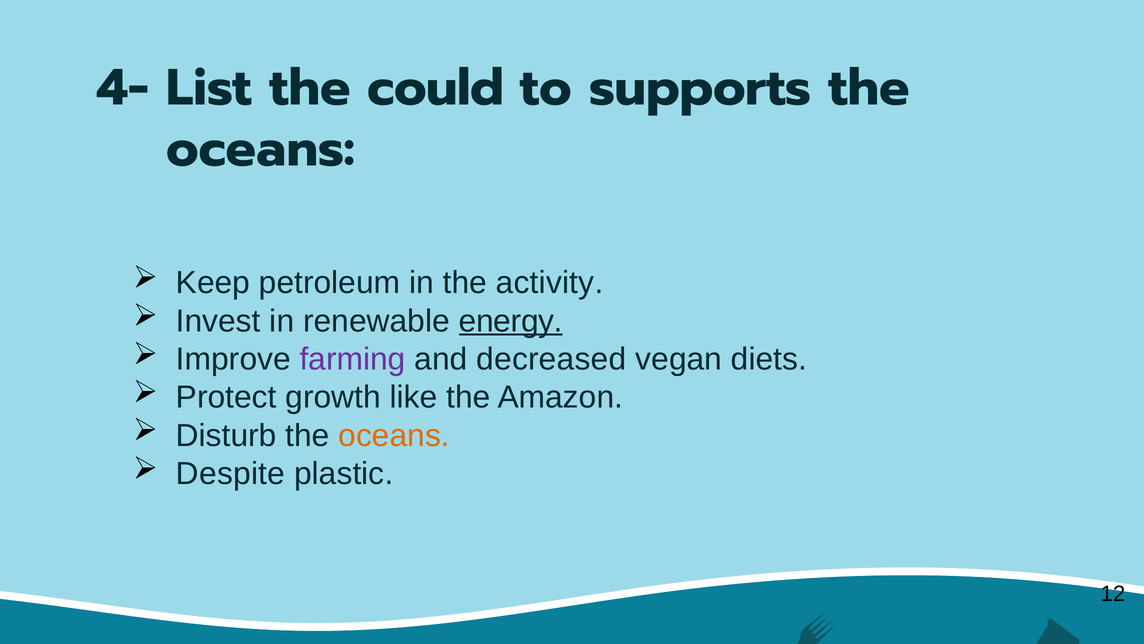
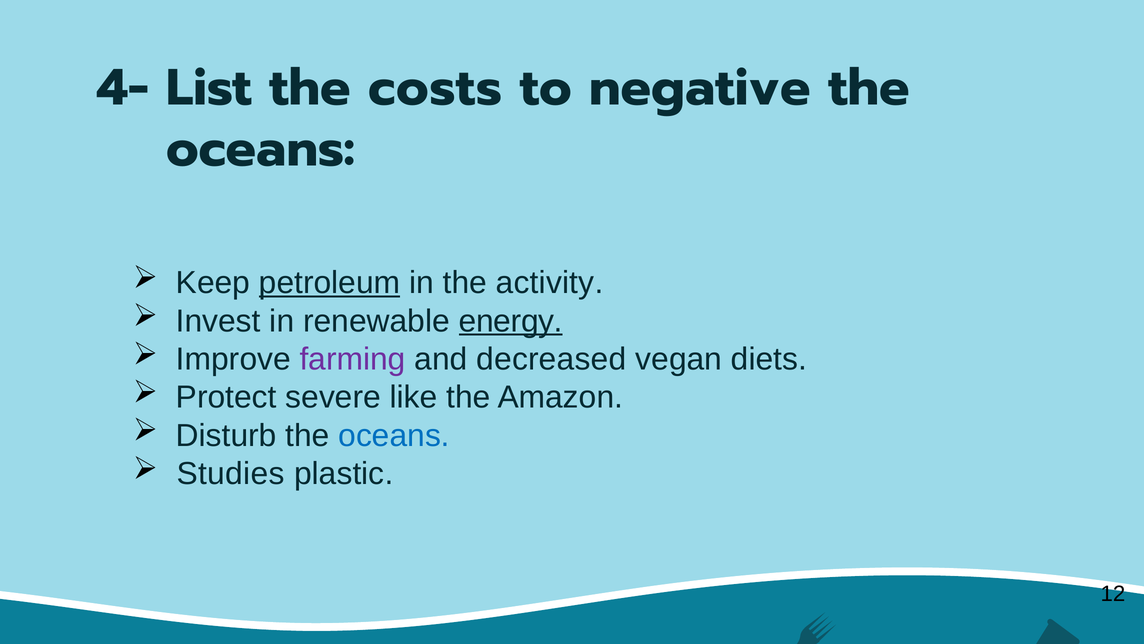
could: could -> costs
supports: supports -> negative
petroleum underline: none -> present
growth: growth -> severe
oceans at (394, 435) colour: orange -> blue
Despite: Despite -> Studies
